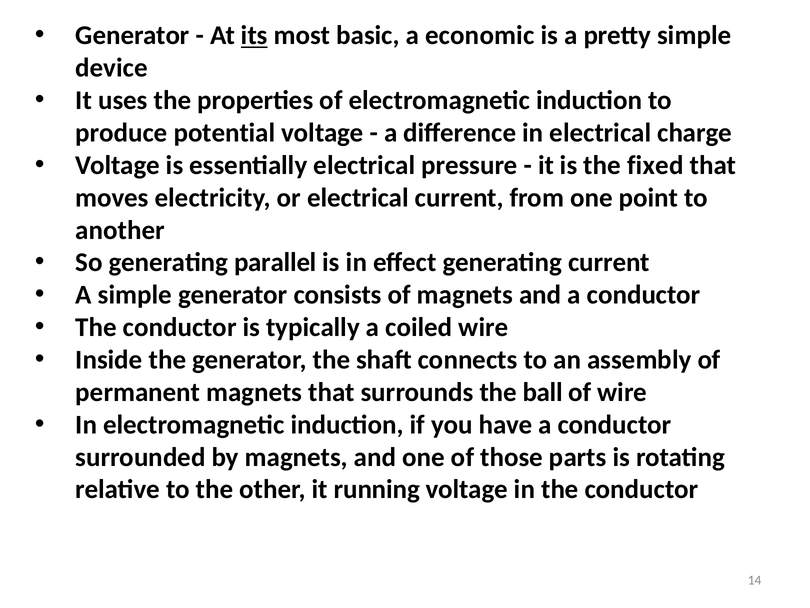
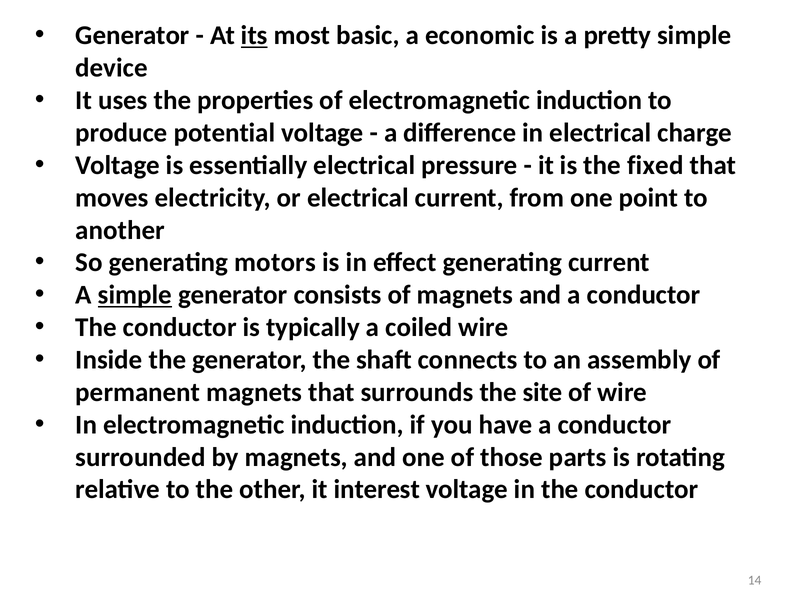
parallel: parallel -> motors
simple at (135, 295) underline: none -> present
ball: ball -> site
running: running -> interest
